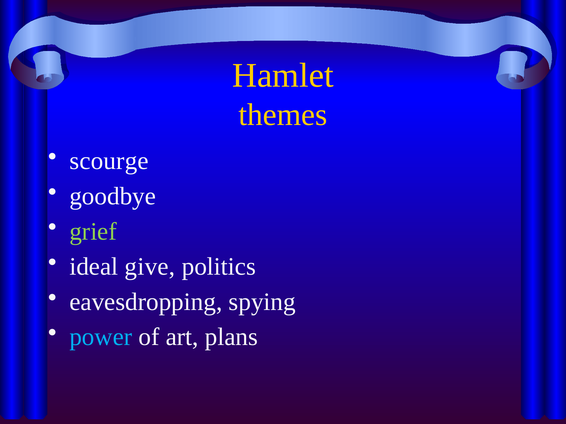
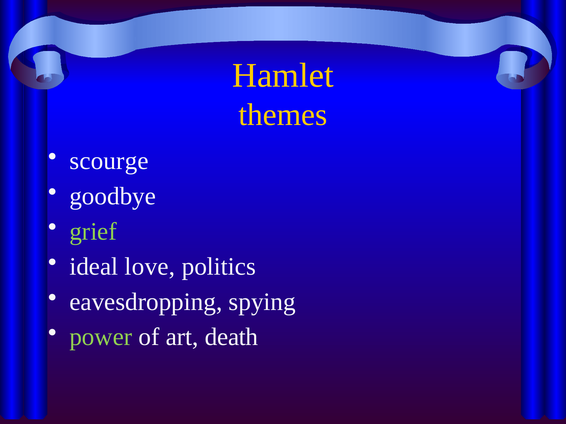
give: give -> love
power colour: light blue -> light green
plans: plans -> death
